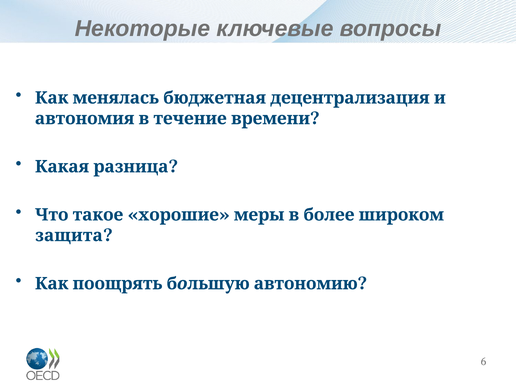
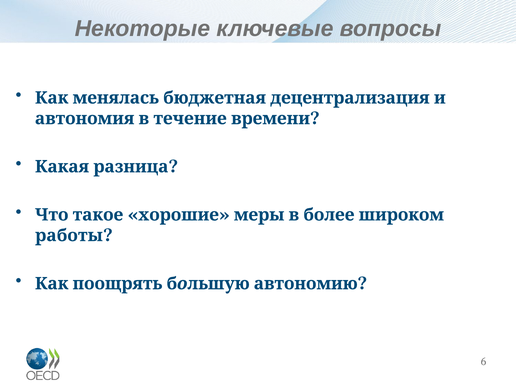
защита: защита -> работы
